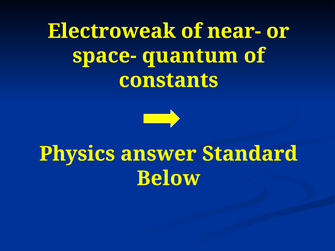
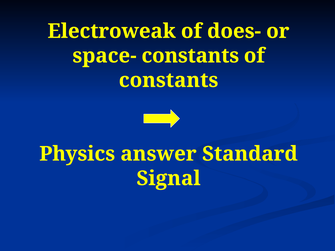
near-: near- -> does-
space- quantum: quantum -> constants
Below: Below -> Signal
